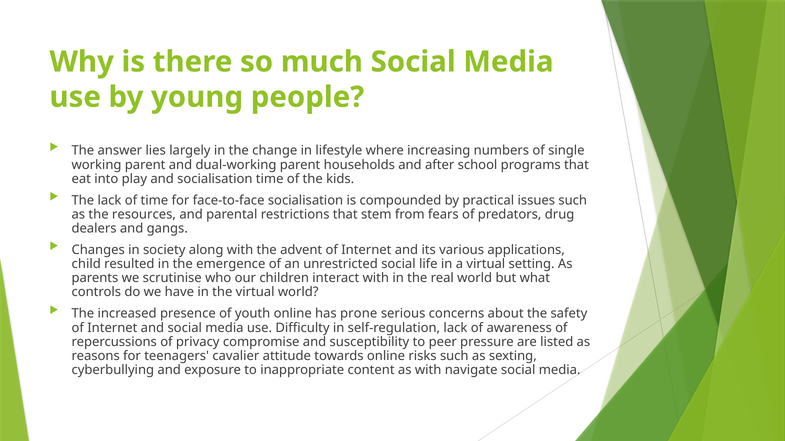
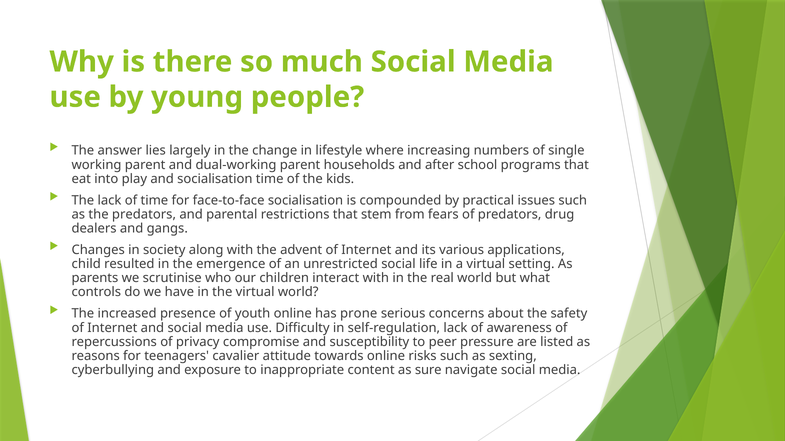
the resources: resources -> predators
as with: with -> sure
